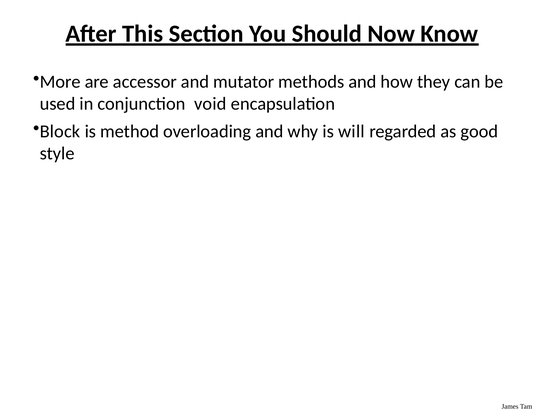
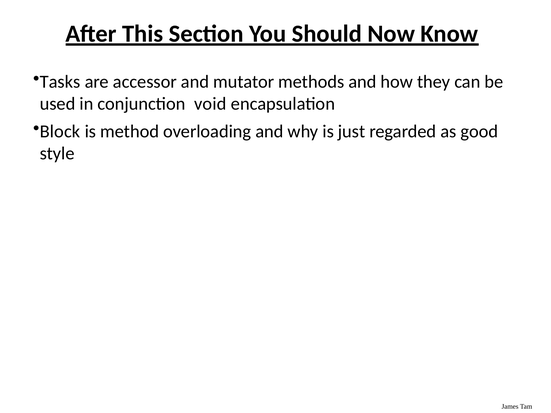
More: More -> Tasks
will: will -> just
